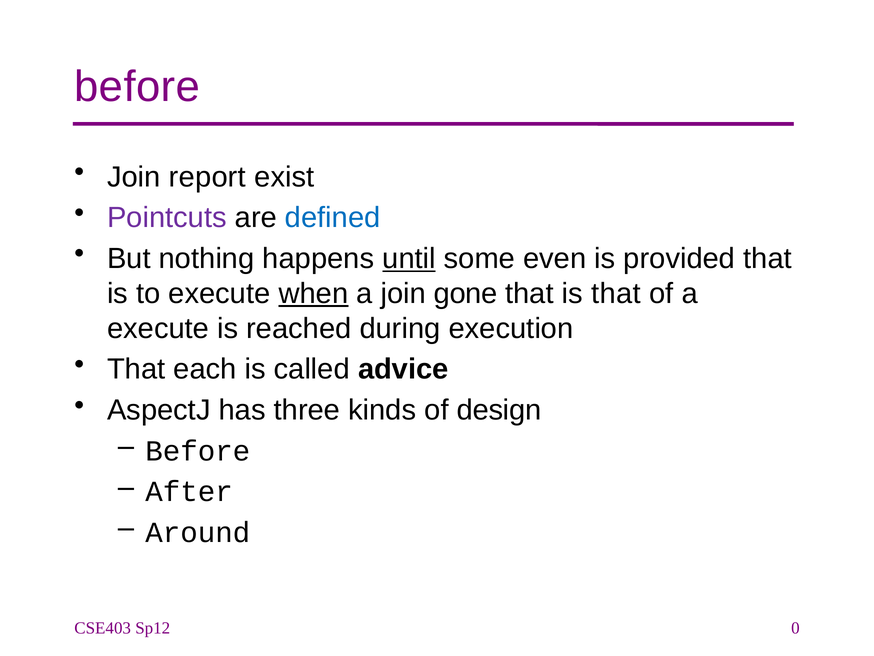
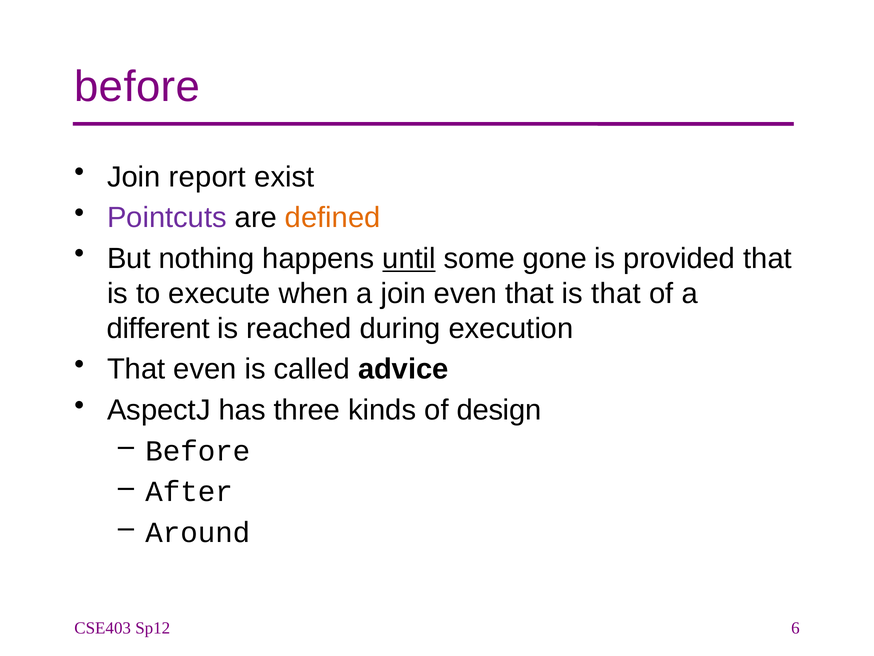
defined colour: blue -> orange
even: even -> gone
when underline: present -> none
join gone: gone -> even
execute at (158, 328): execute -> different
That each: each -> even
0: 0 -> 6
